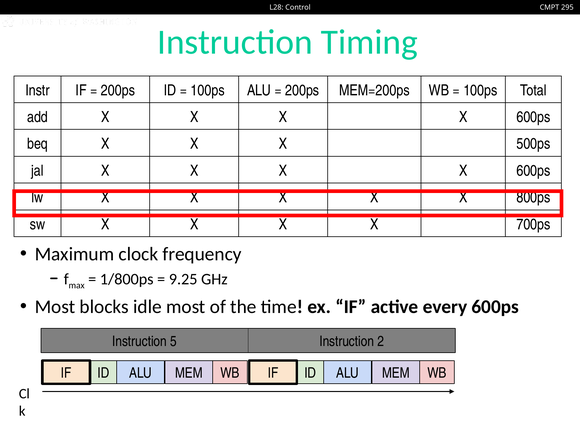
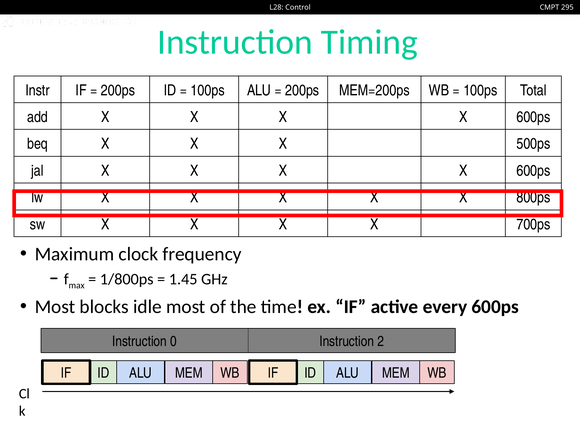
9.25: 9.25 -> 1.45
5: 5 -> 0
